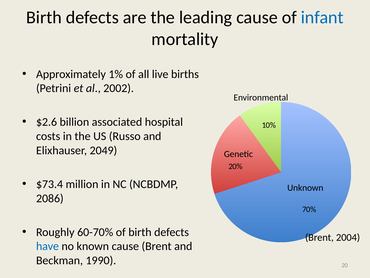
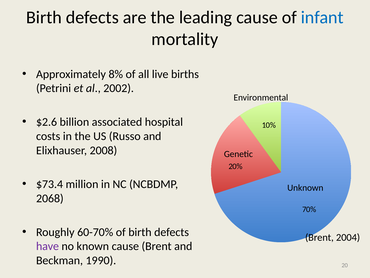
1%: 1% -> 8%
2049: 2049 -> 2008
2086: 2086 -> 2068
have colour: blue -> purple
